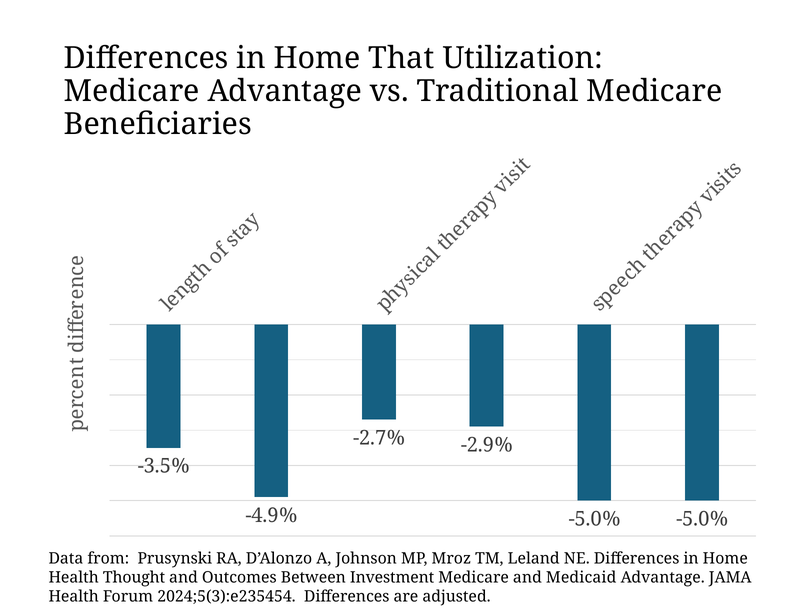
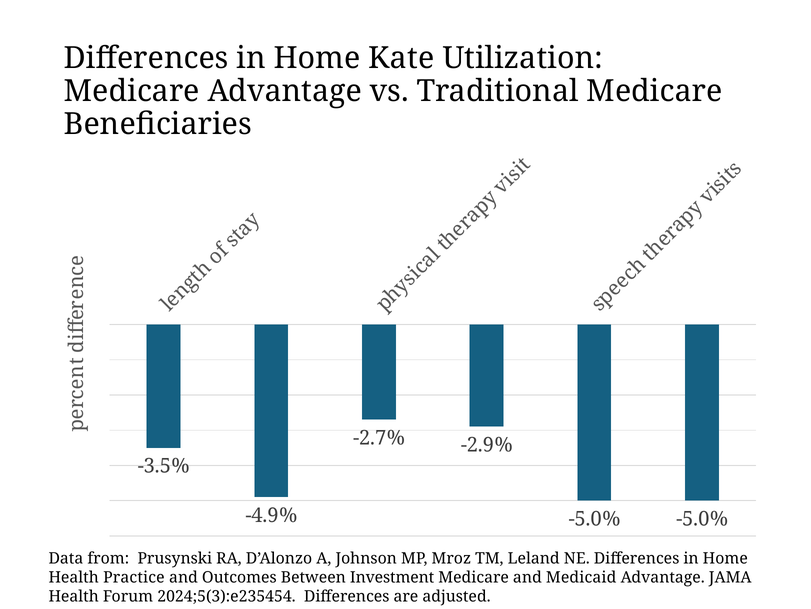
That: That -> Kate
Thought: Thought -> Practice
